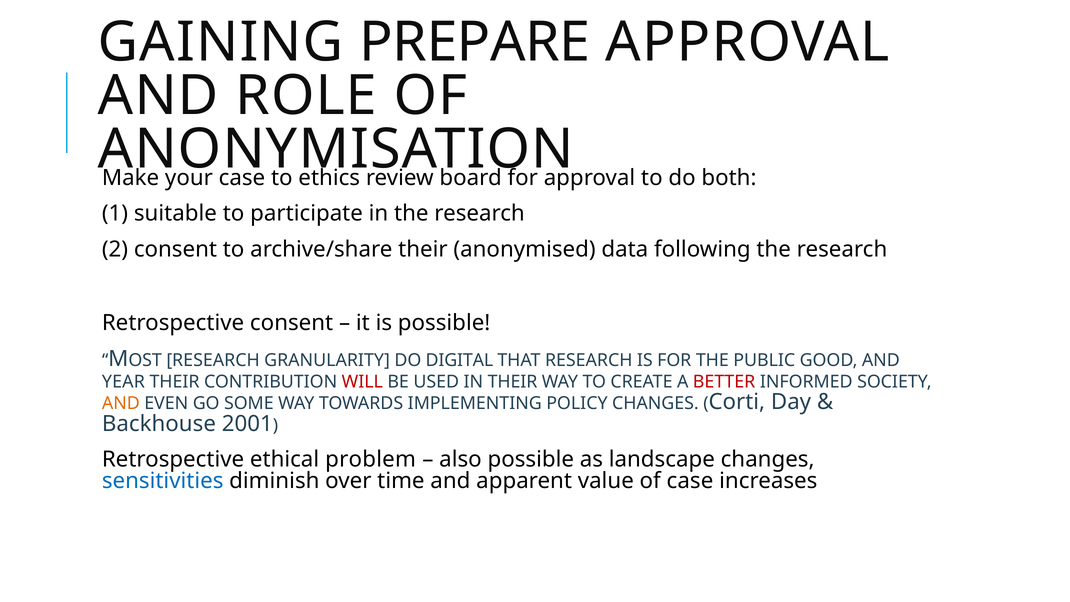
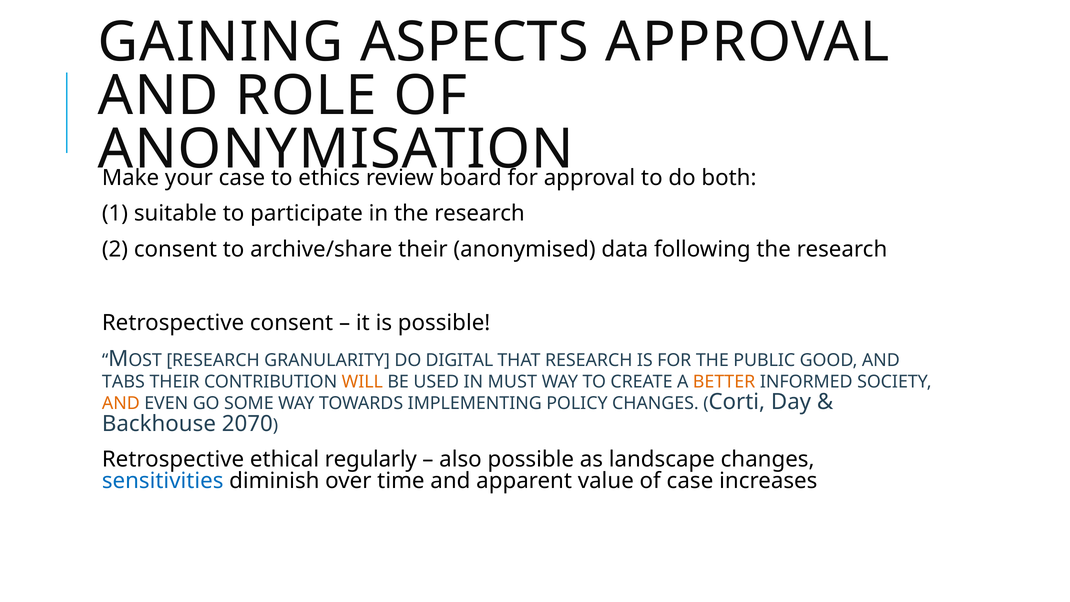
PREPARE: PREPARE -> ASPECTS
YEAR: YEAR -> TABS
WILL colour: red -> orange
IN THEIR: THEIR -> MUST
BETTER colour: red -> orange
2001: 2001 -> 2070
problem: problem -> regularly
